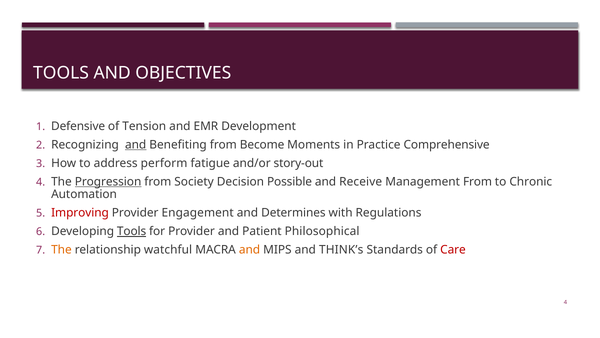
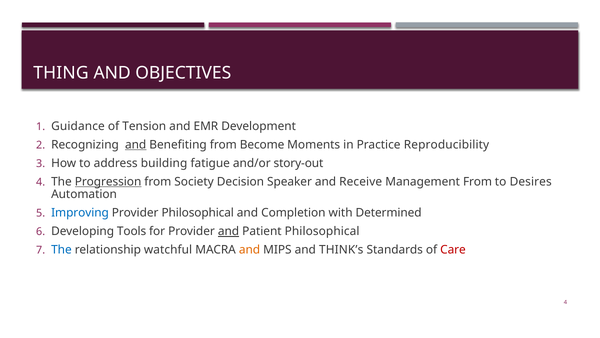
TOOLS at (61, 73): TOOLS -> THING
Defensive: Defensive -> Guidance
Comprehensive: Comprehensive -> Reproducibility
perform: perform -> building
Possible: Possible -> Speaker
Chronic: Chronic -> Desires
Improving colour: red -> blue
Provider Engagement: Engagement -> Philosophical
Determines: Determines -> Completion
Regulations: Regulations -> Determined
Tools at (132, 231) underline: present -> none
and at (229, 231) underline: none -> present
The at (61, 249) colour: orange -> blue
